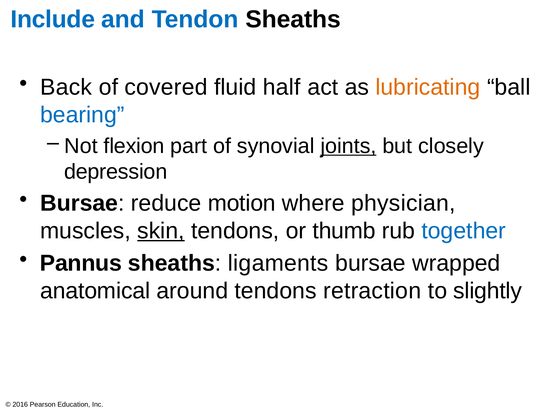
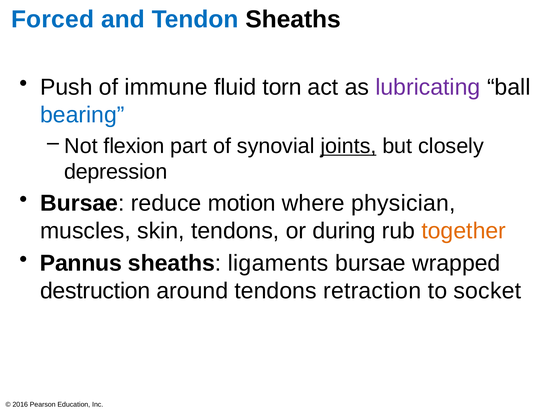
Include: Include -> Forced
Back: Back -> Push
covered: covered -> immune
half: half -> torn
lubricating colour: orange -> purple
skin underline: present -> none
thumb: thumb -> during
together colour: blue -> orange
anatomical: anatomical -> destruction
slightly: slightly -> socket
